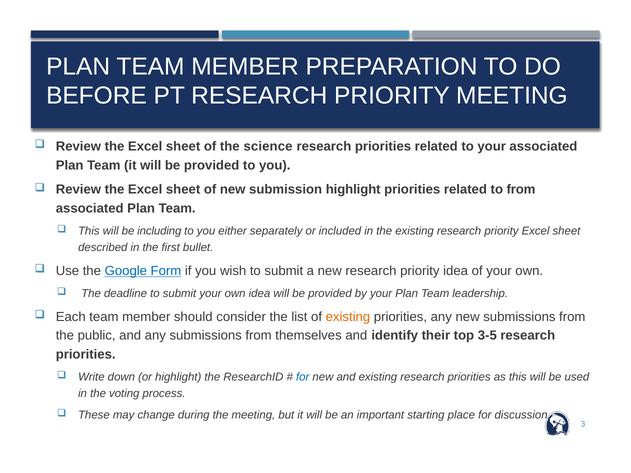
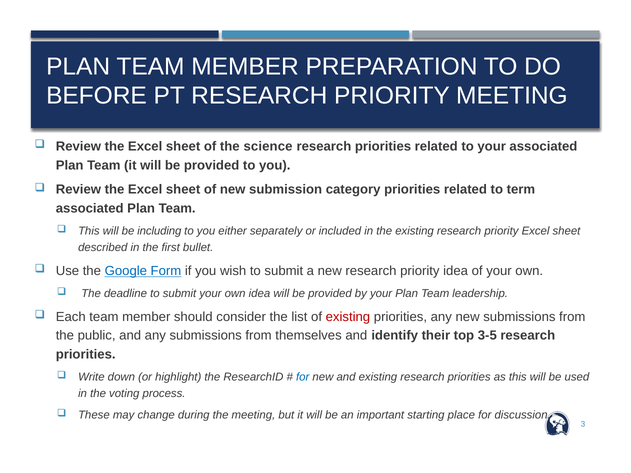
submission highlight: highlight -> category
to from: from -> term
existing at (348, 317) colour: orange -> red
